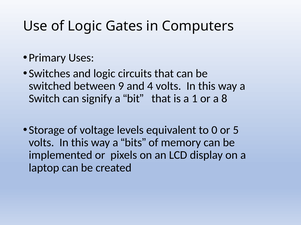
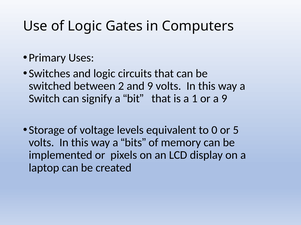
9: 9 -> 2
and 4: 4 -> 9
a 8: 8 -> 9
